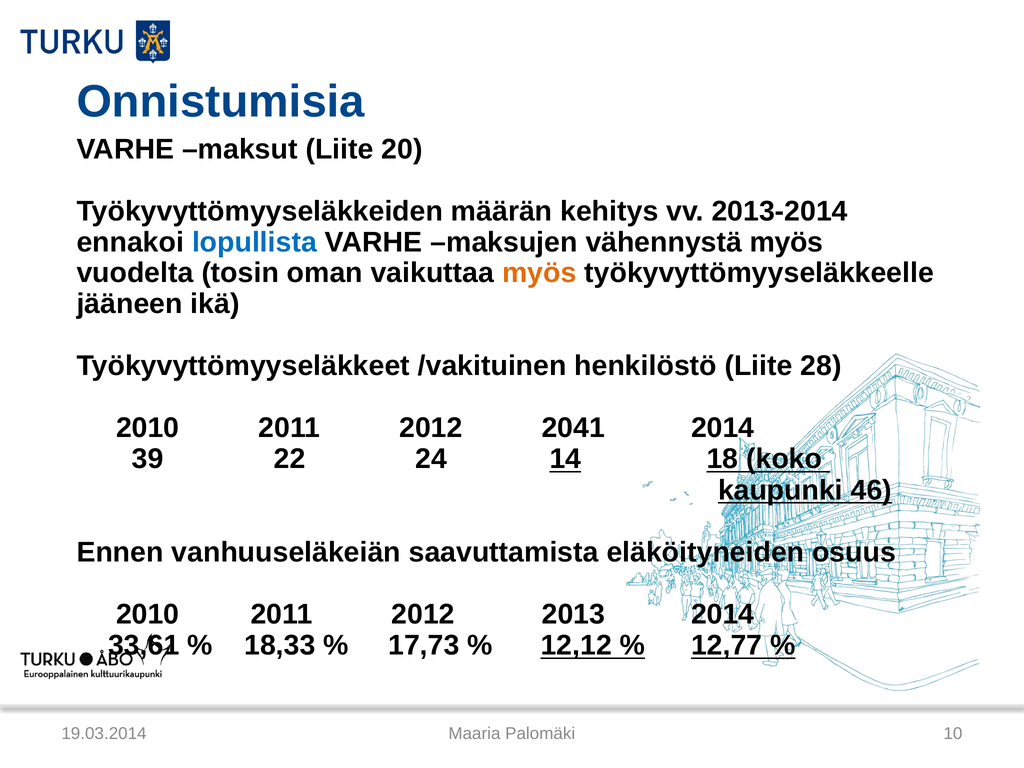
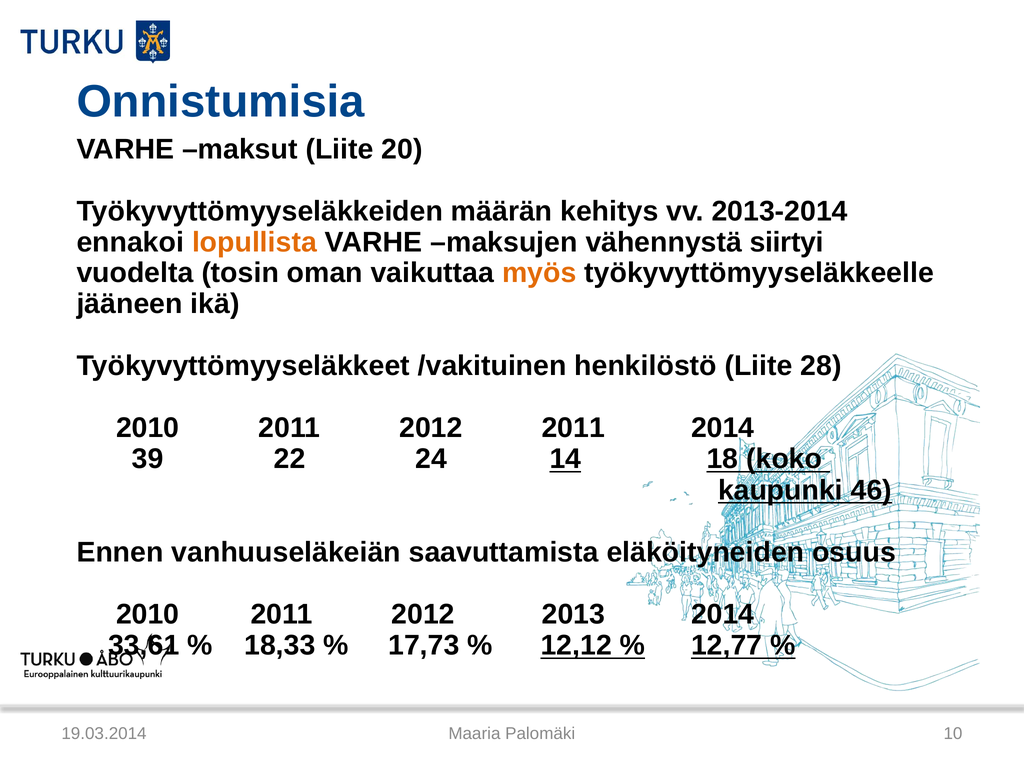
lopullista colour: blue -> orange
vähennystä myös: myös -> siirtyi
2012 2041: 2041 -> 2011
